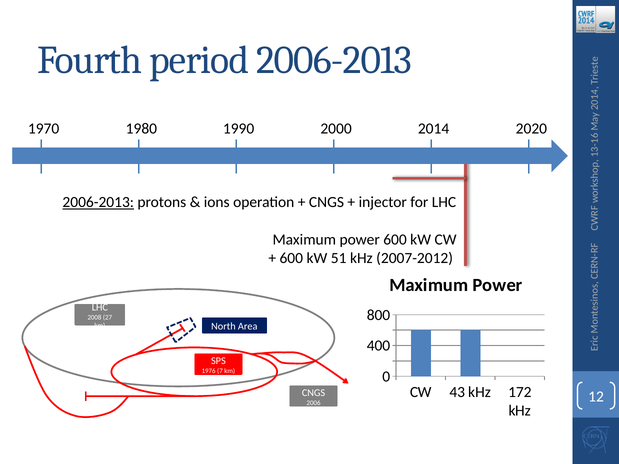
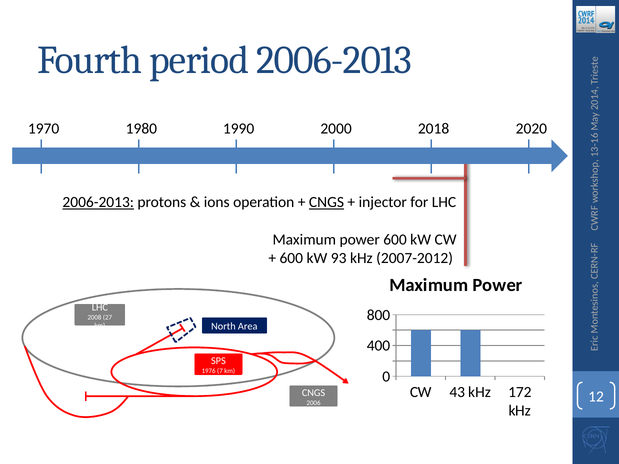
2014: 2014 -> 2018
CNGS at (327, 203) underline: none -> present
51: 51 -> 93
